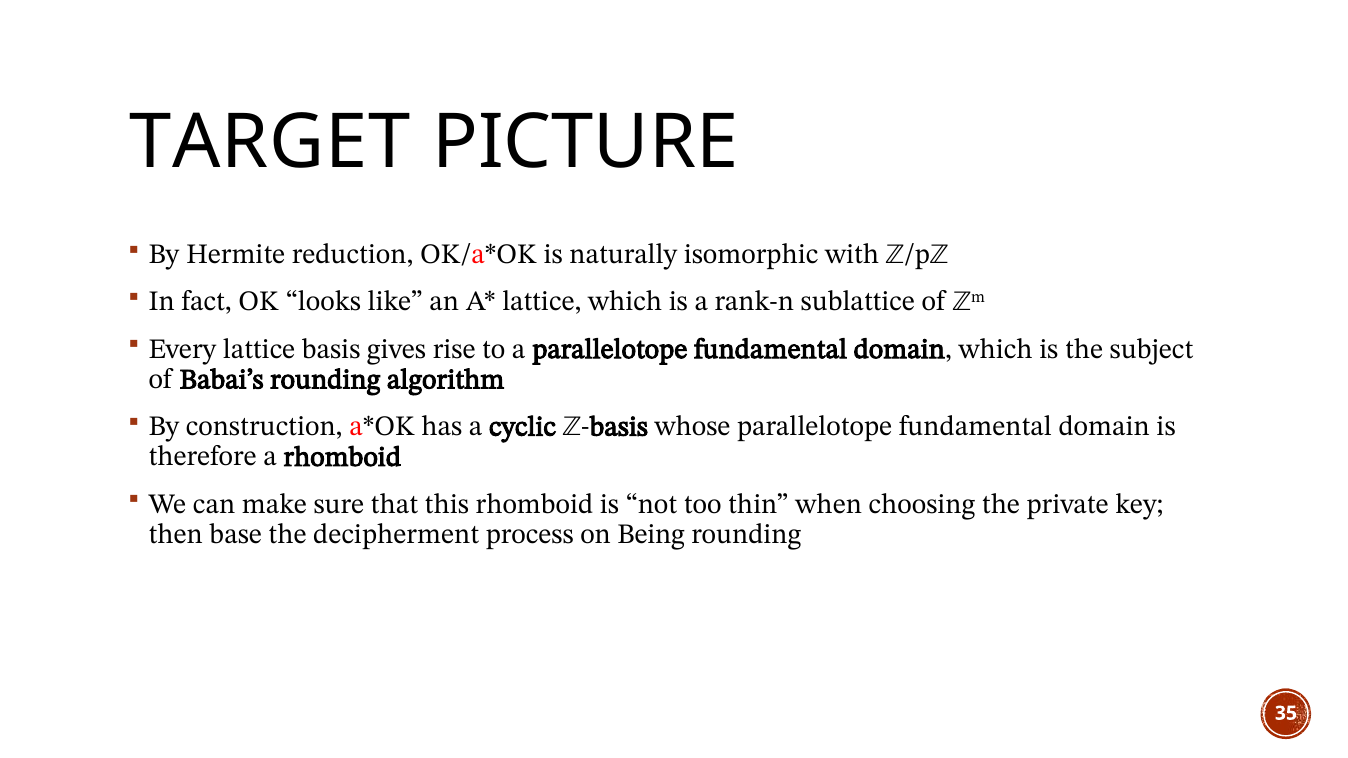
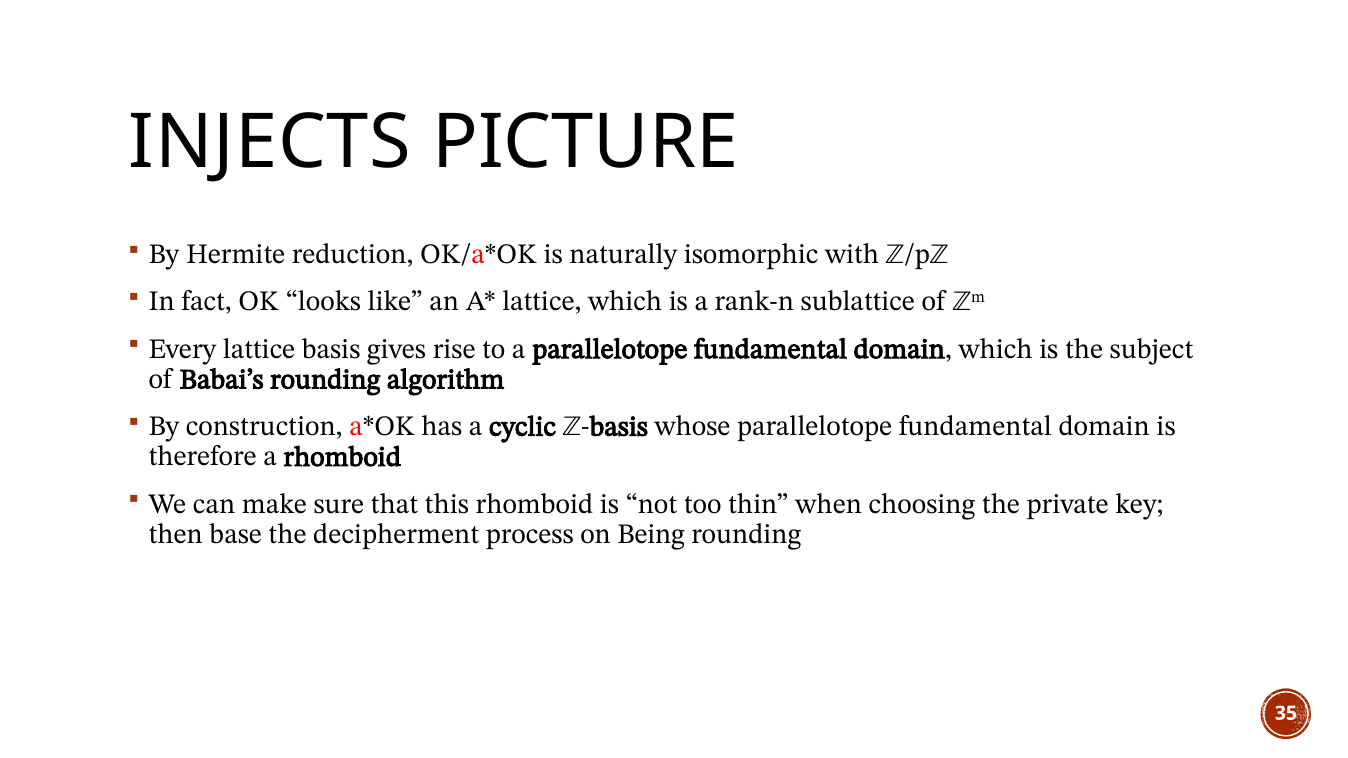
TARGET: TARGET -> INJECTS
